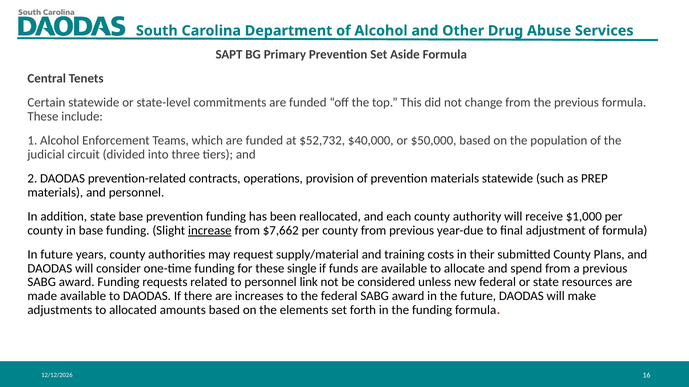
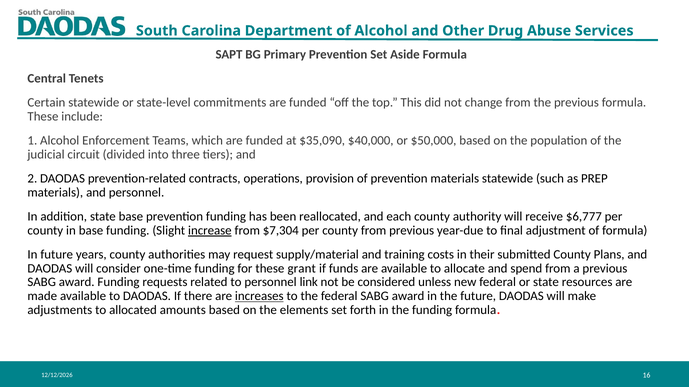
$52,732: $52,732 -> $35,090
$1,000: $1,000 -> $6,777
$7,662: $7,662 -> $7,304
single: single -> grant
increases underline: none -> present
